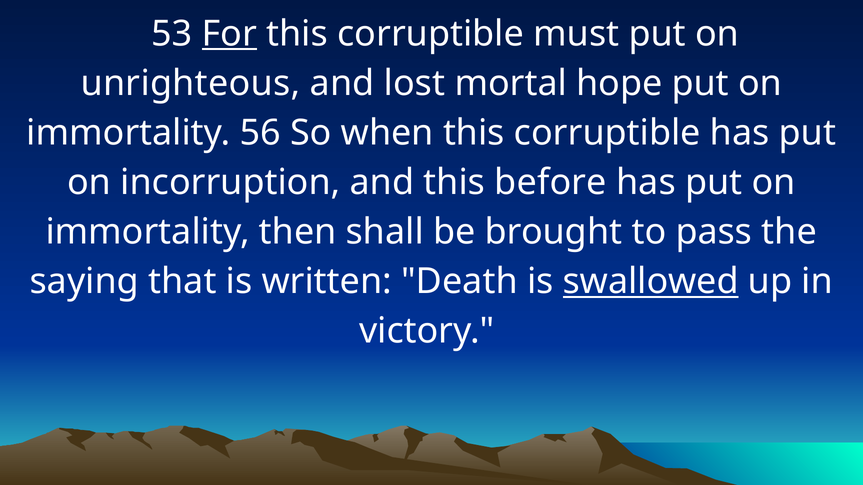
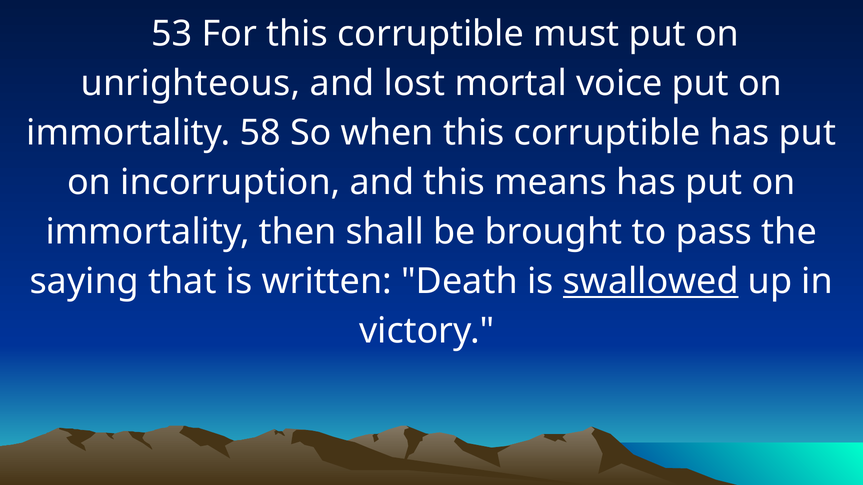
For underline: present -> none
hope: hope -> voice
56: 56 -> 58
before: before -> means
